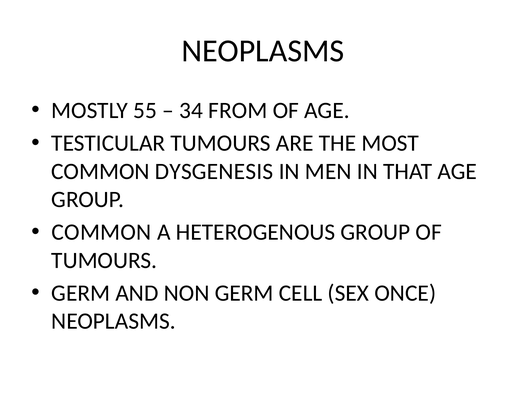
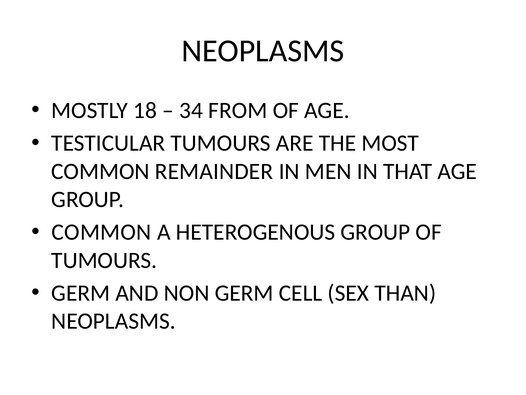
55: 55 -> 18
DYSGENESIS: DYSGENESIS -> REMAINDER
ONCE: ONCE -> THAN
